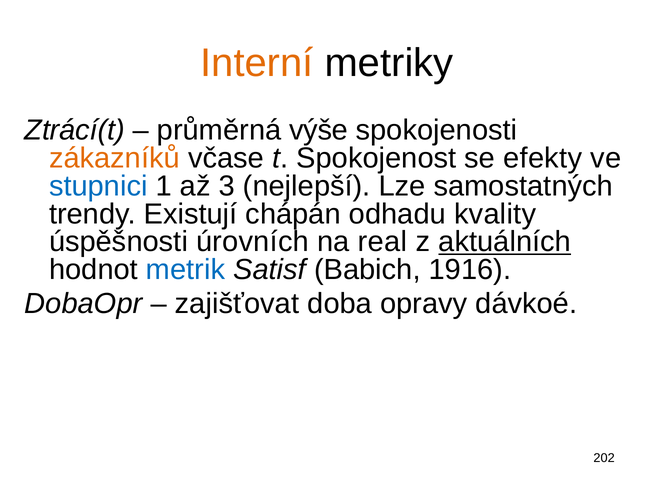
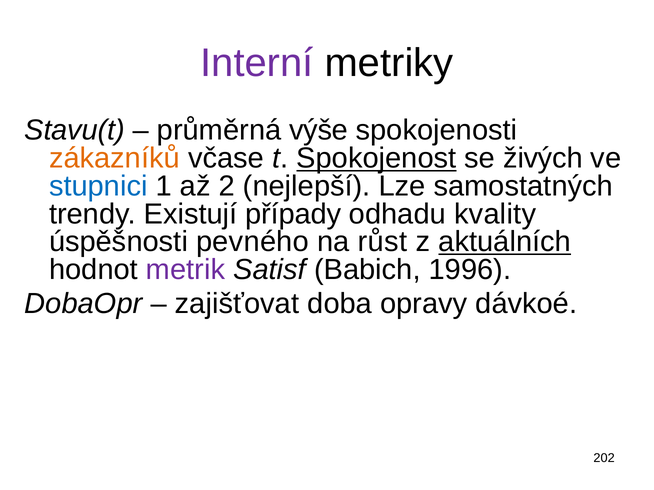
Interní colour: orange -> purple
Ztrácí(t: Ztrácí(t -> Stavu(t
Spokojenost underline: none -> present
efekty: efekty -> živých
3: 3 -> 2
chápán: chápán -> případy
úrovních: úrovních -> pevného
real: real -> růst
metrik colour: blue -> purple
1916: 1916 -> 1996
